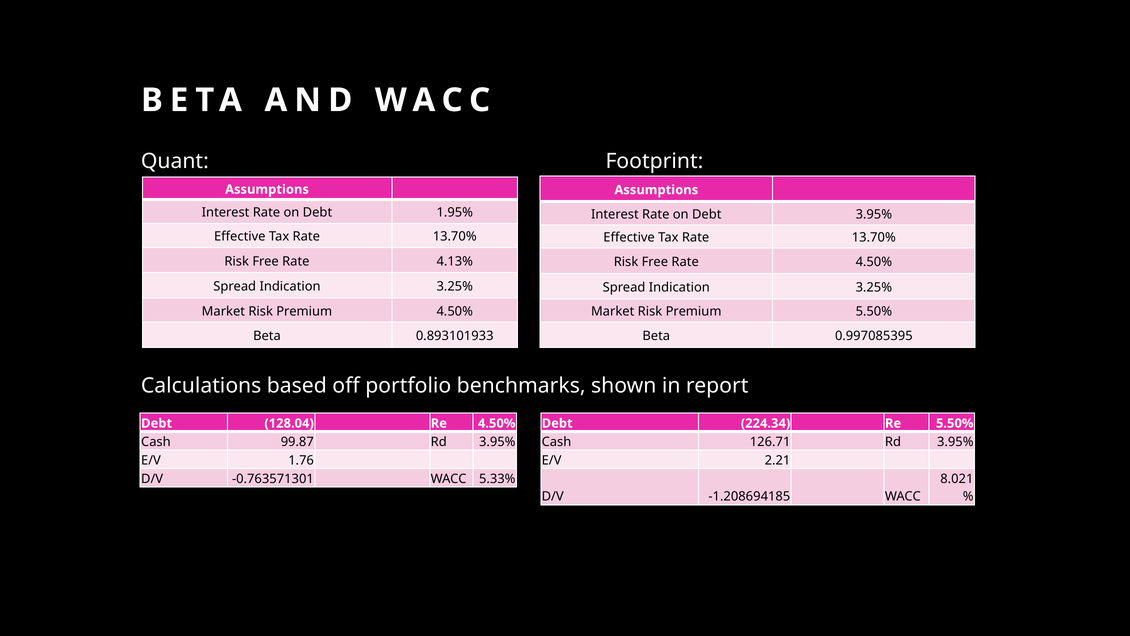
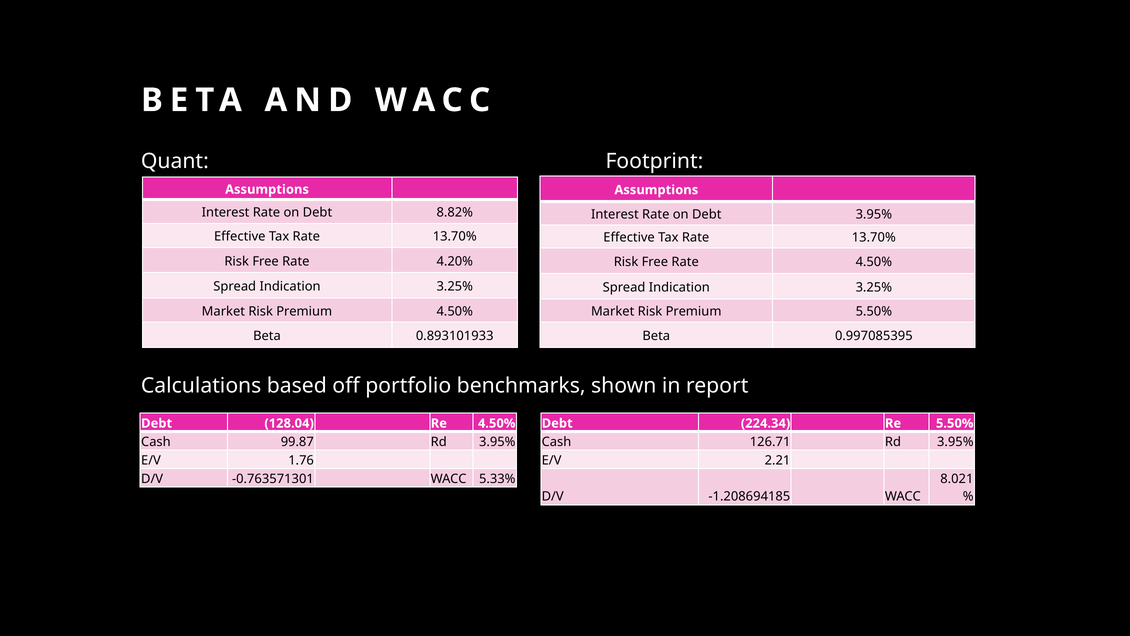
1.95%: 1.95% -> 8.82%
4.13%: 4.13% -> 4.20%
